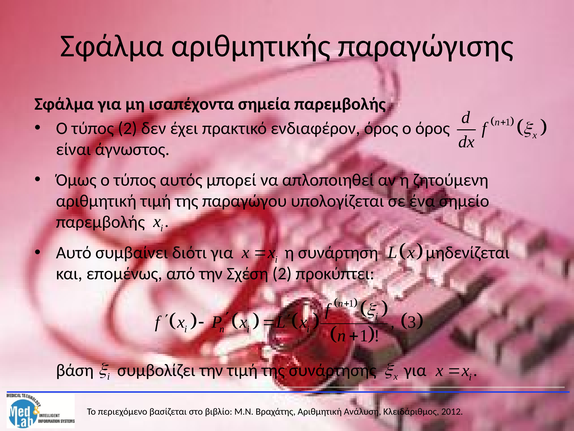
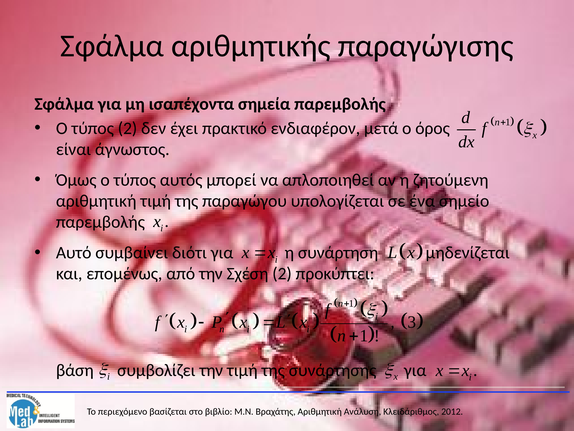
ενδιαφέρον όρος: όρος -> μετά
